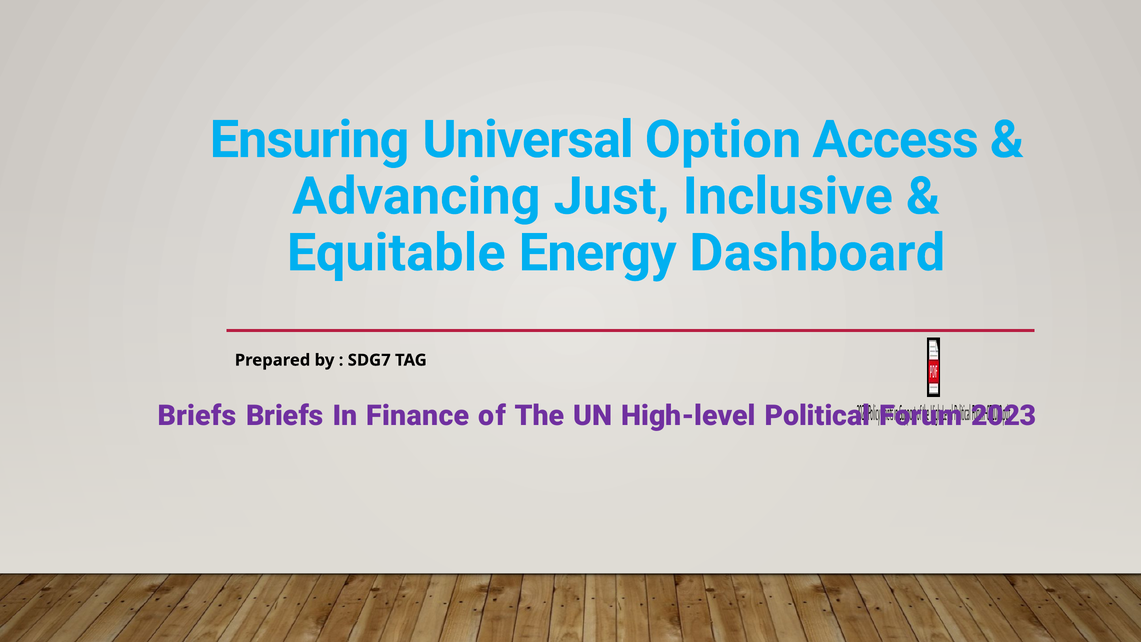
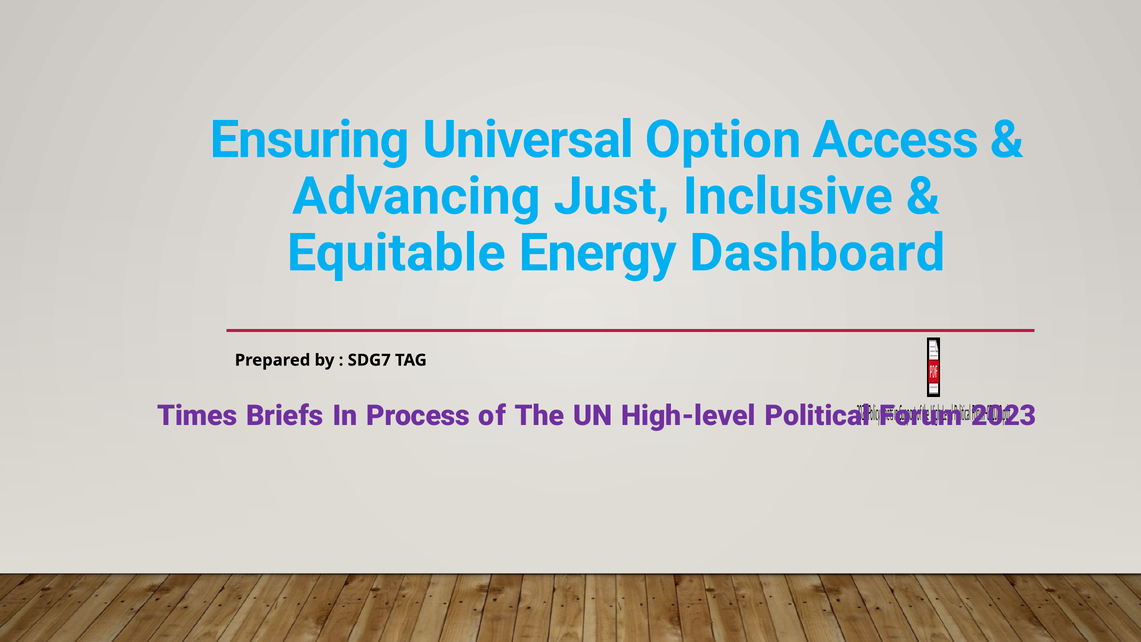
Briefs at (197, 415): Briefs -> Times
Finance: Finance -> Process
